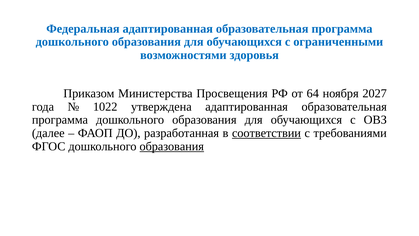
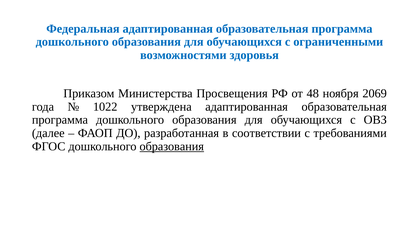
64: 64 -> 48
2027: 2027 -> 2069
соответствии underline: present -> none
